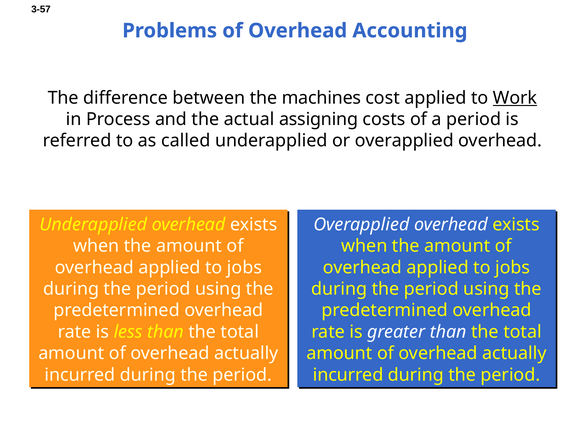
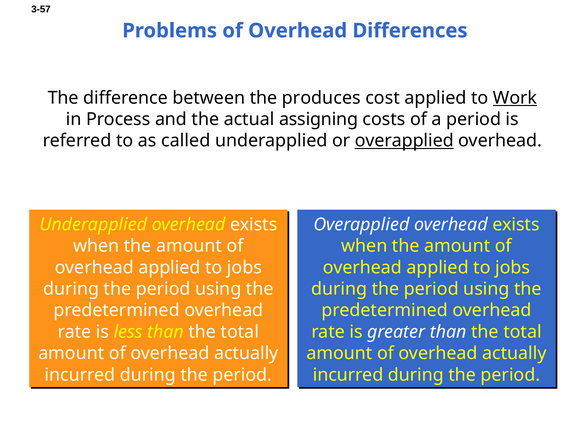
Accounting: Accounting -> Differences
machines: machines -> produces
overapplied at (404, 141) underline: none -> present
